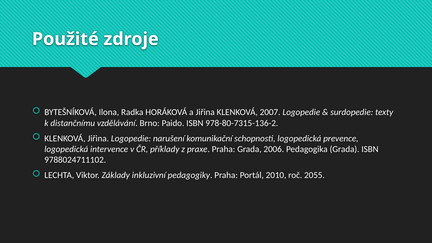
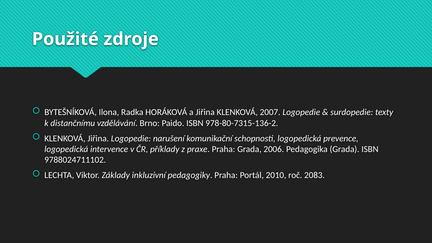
2055: 2055 -> 2083
